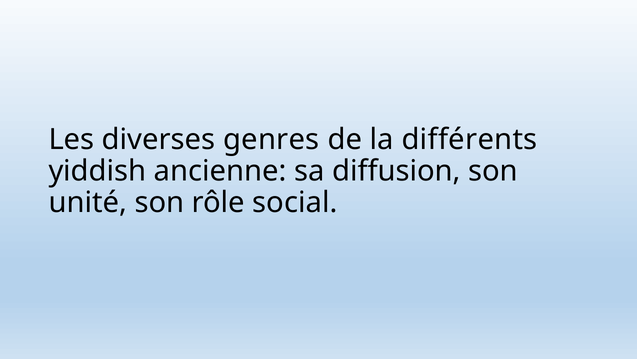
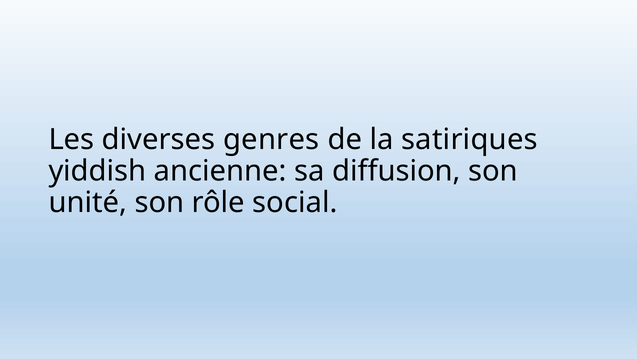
différents: différents -> satiriques
